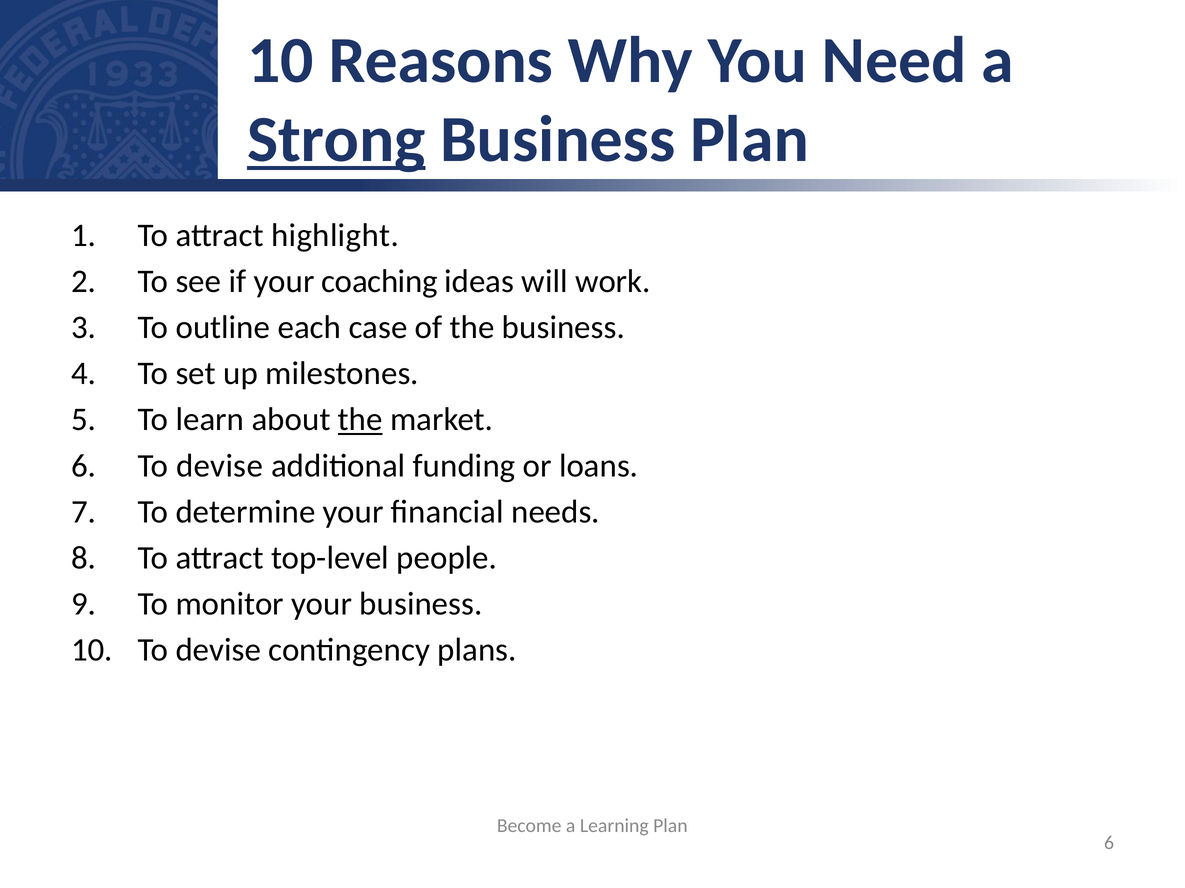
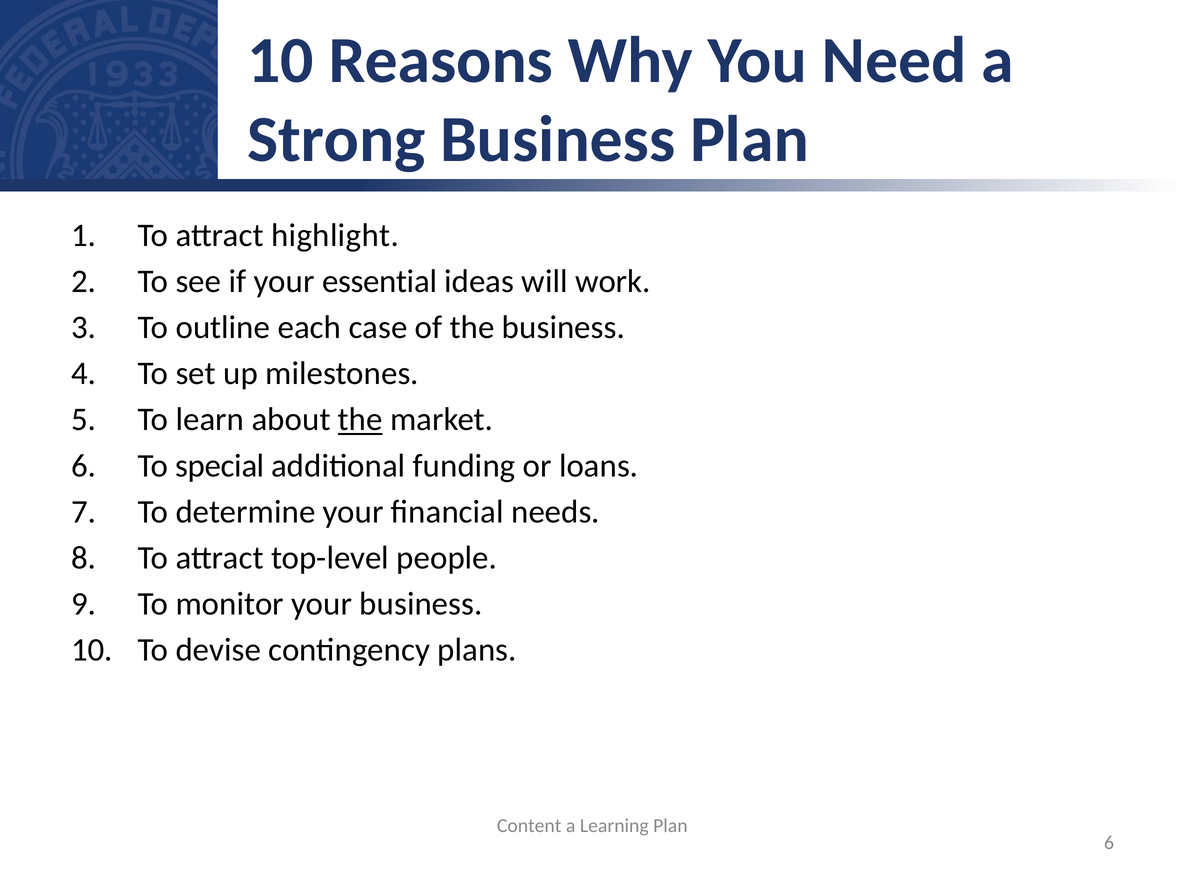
Strong underline: present -> none
coaching: coaching -> essential
6 To devise: devise -> special
Become: Become -> Content
